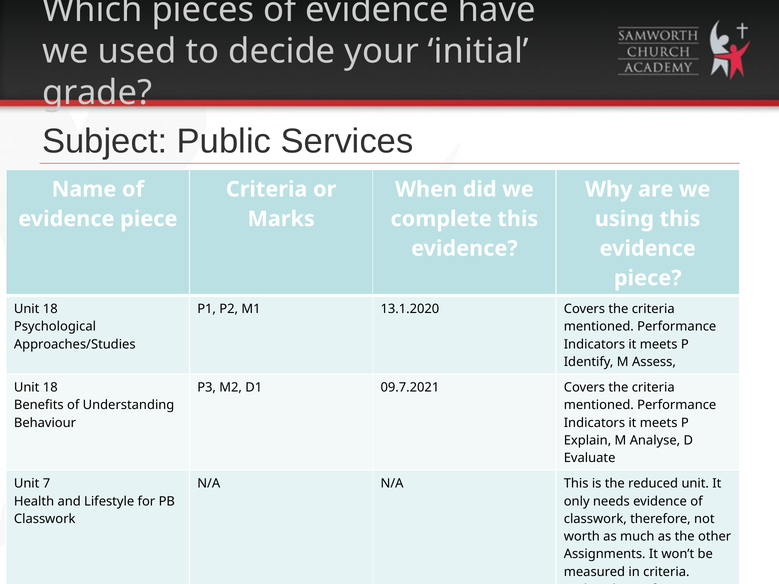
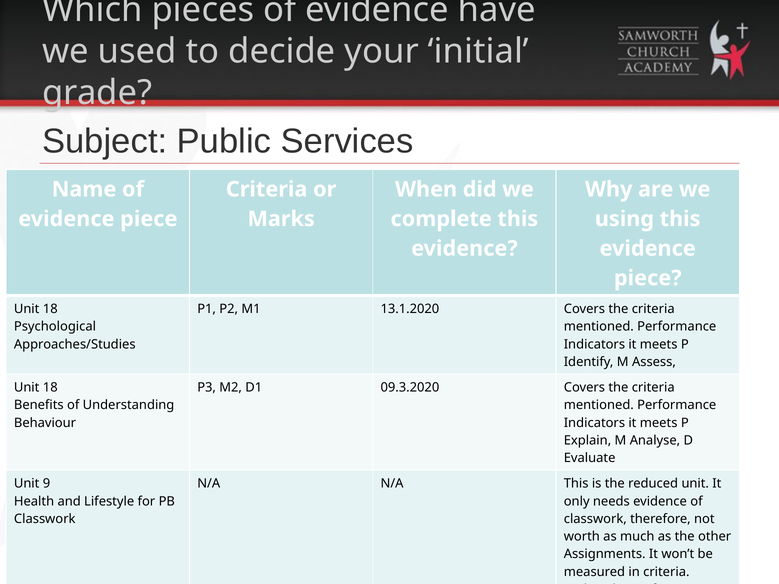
09.7.2021: 09.7.2021 -> 09.3.2020
7: 7 -> 9
